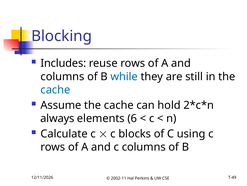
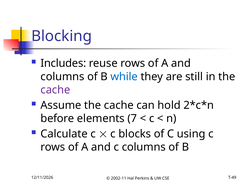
cache at (55, 89) colour: blue -> purple
always: always -> before
6: 6 -> 7
